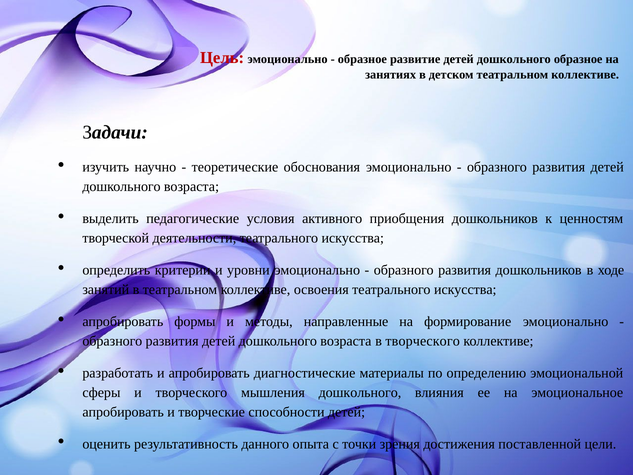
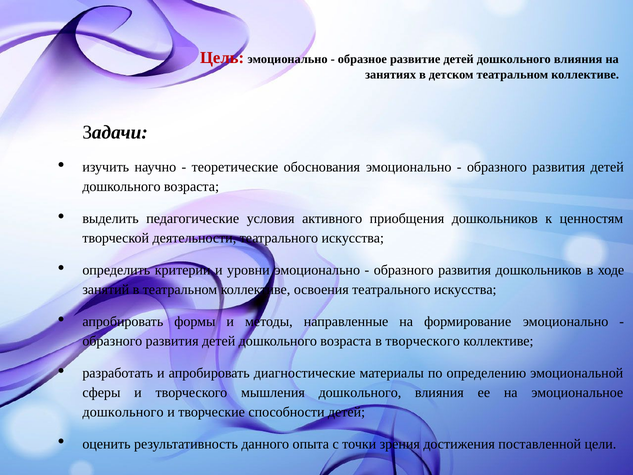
детей дошкольного образное: образное -> влияния
апробировать at (123, 412): апробировать -> дошкольного
